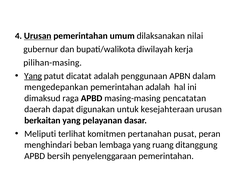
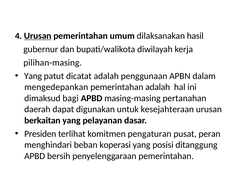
nilai: nilai -> hasil
Yang at (33, 76) underline: present -> none
raga: raga -> bagi
pencatatan: pencatatan -> pertanahan
Meliputi: Meliputi -> Presiden
pertanahan: pertanahan -> pengaturan
lembaga: lembaga -> koperasi
ruang: ruang -> posisi
